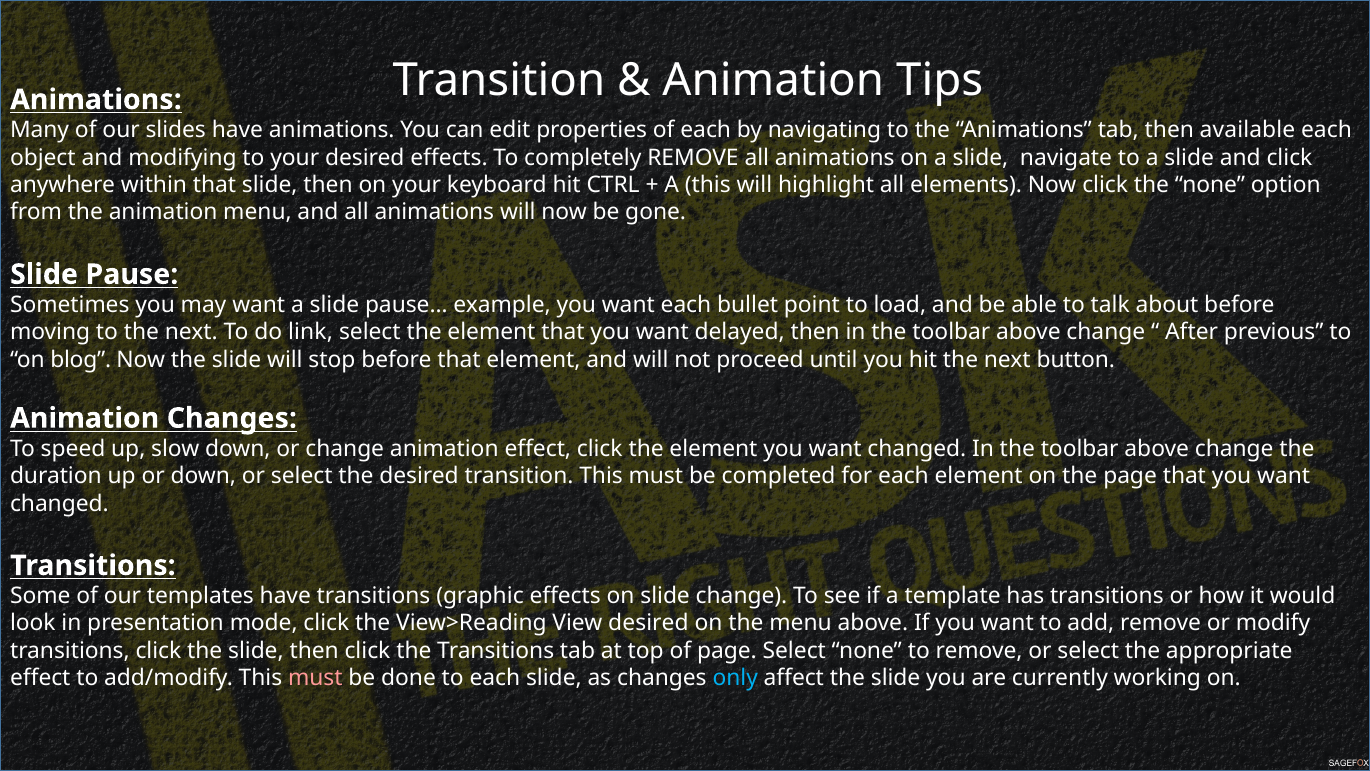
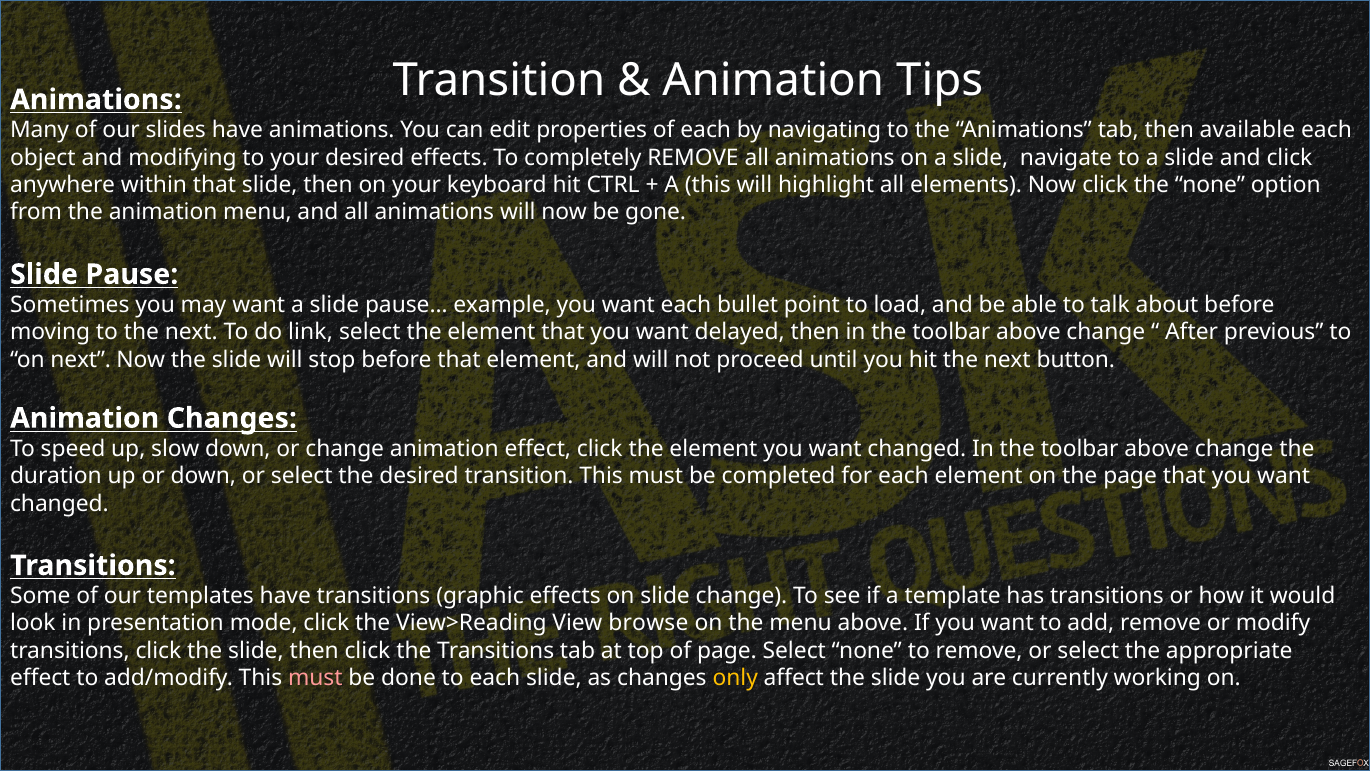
on blog: blog -> next
View desired: desired -> browse
only colour: light blue -> yellow
